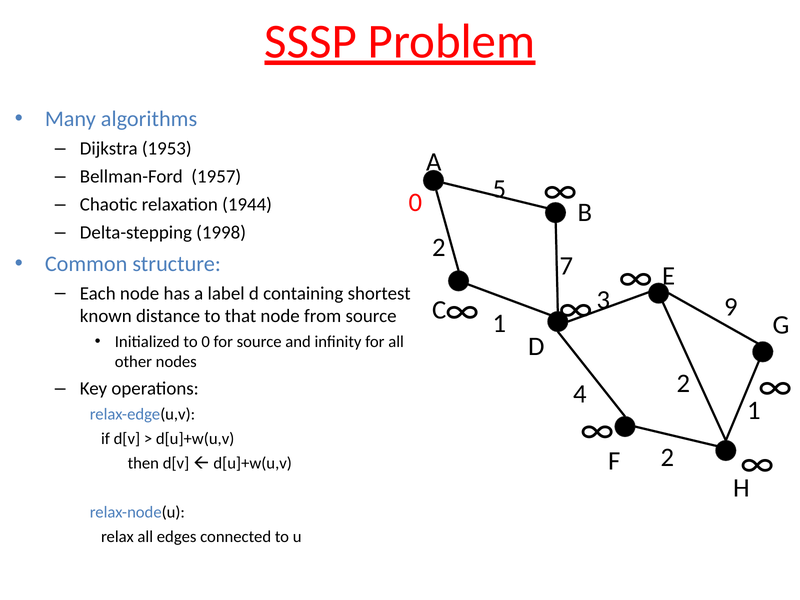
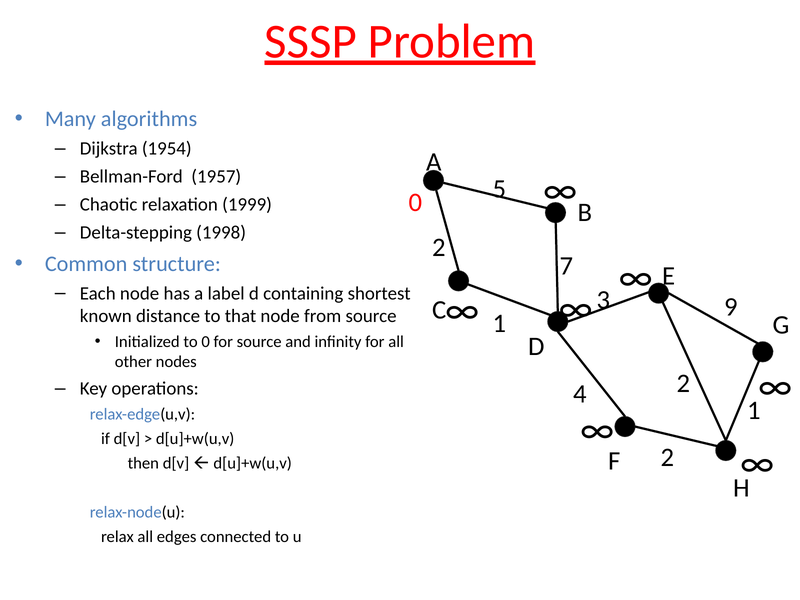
1953: 1953 -> 1954
1944: 1944 -> 1999
